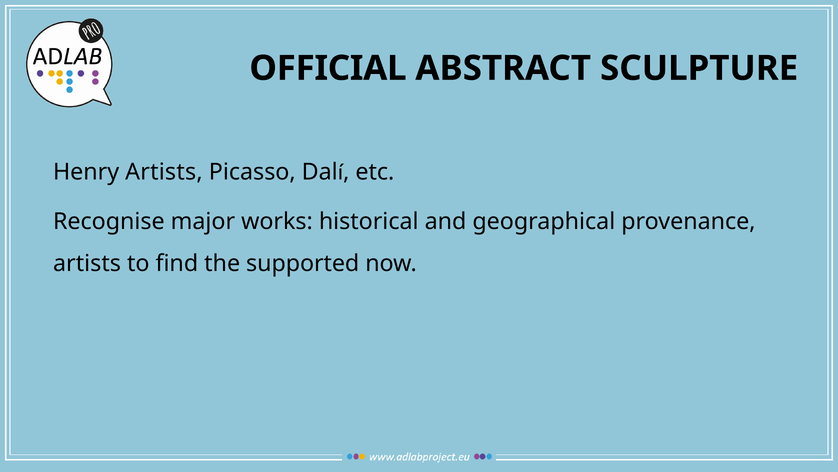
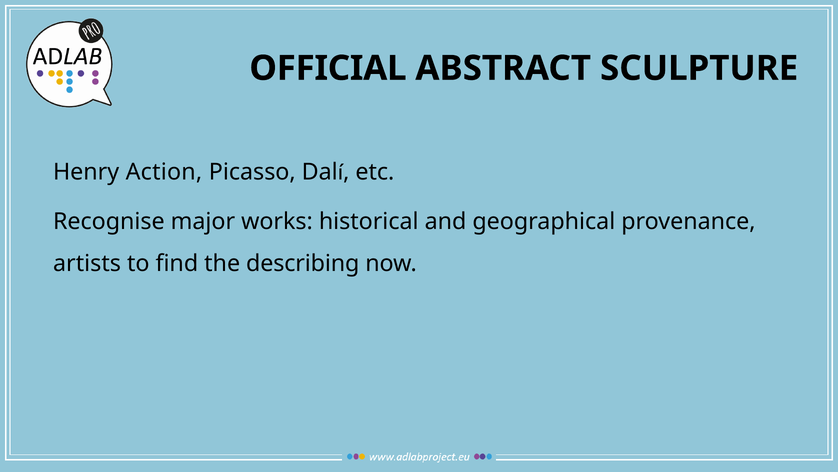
Henry Artists: Artists -> Action
supported: supported -> describing
